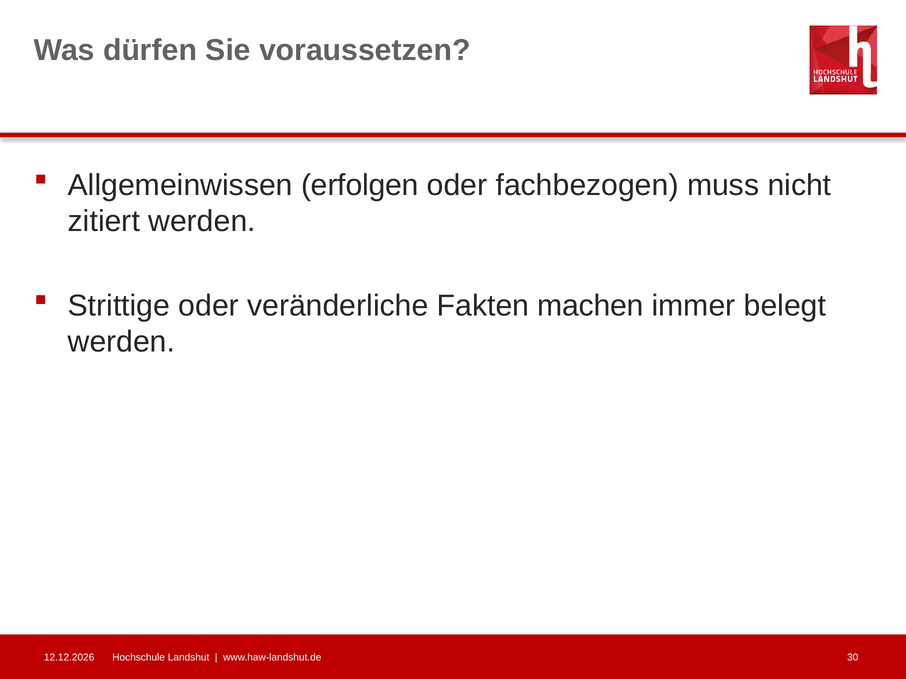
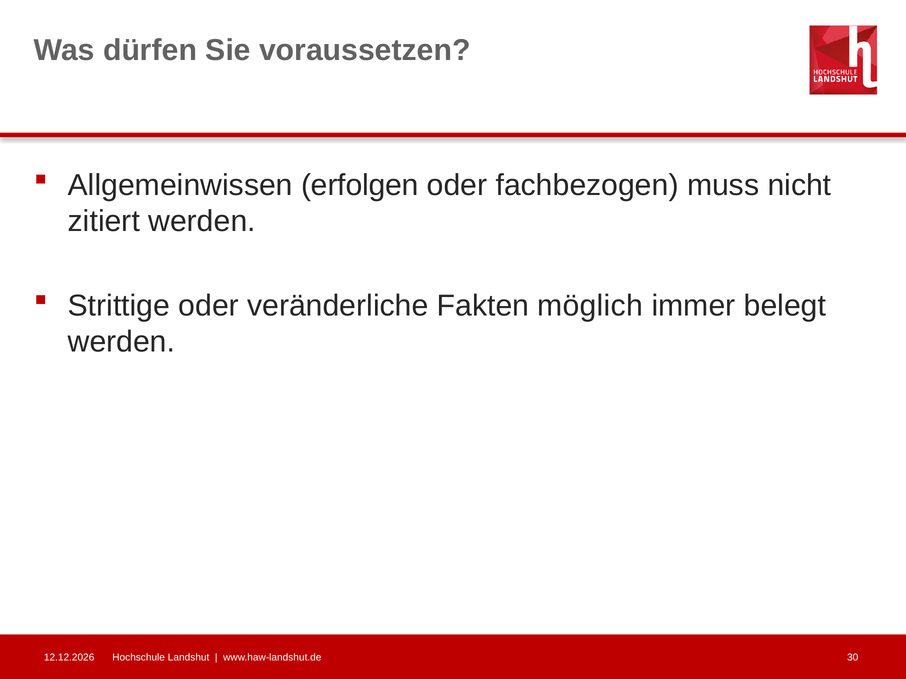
machen: machen -> möglich
